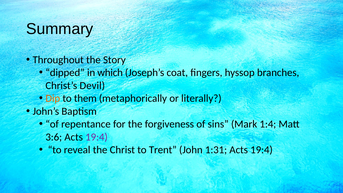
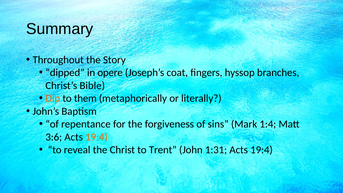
which: which -> opere
Devil: Devil -> Bible
19:4 at (97, 137) colour: purple -> orange
